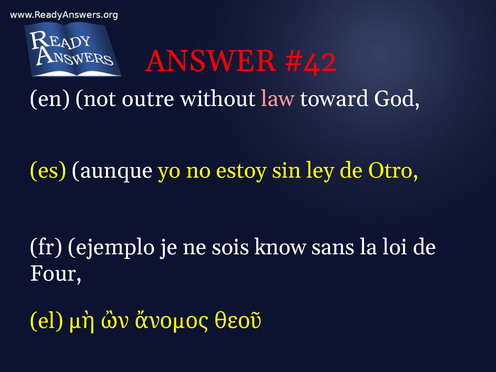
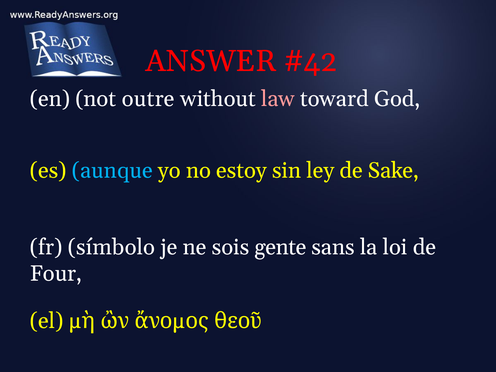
aunque colour: white -> light blue
Otro: Otro -> Sake
ejemplo: ejemplo -> símbolo
know: know -> gente
